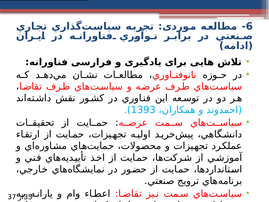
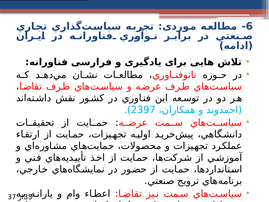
1393: 1393 -> 2397
